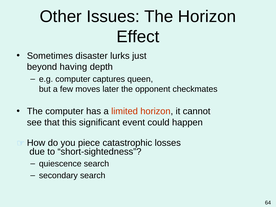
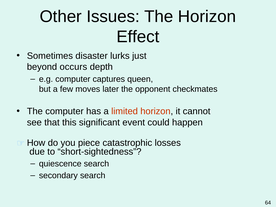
having: having -> occurs
